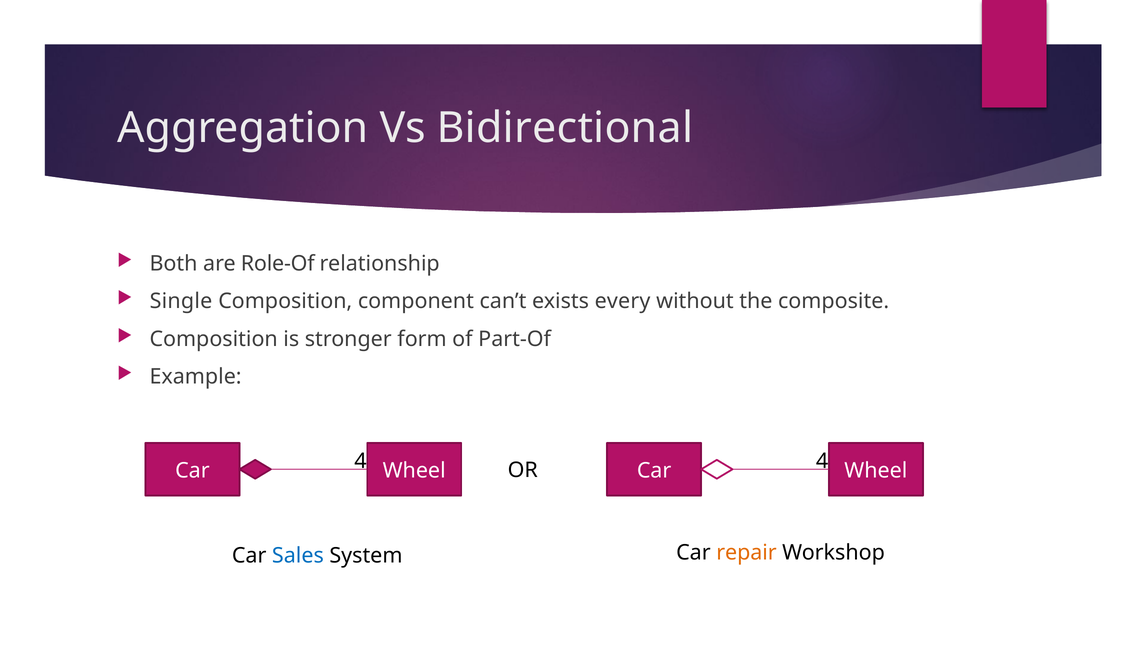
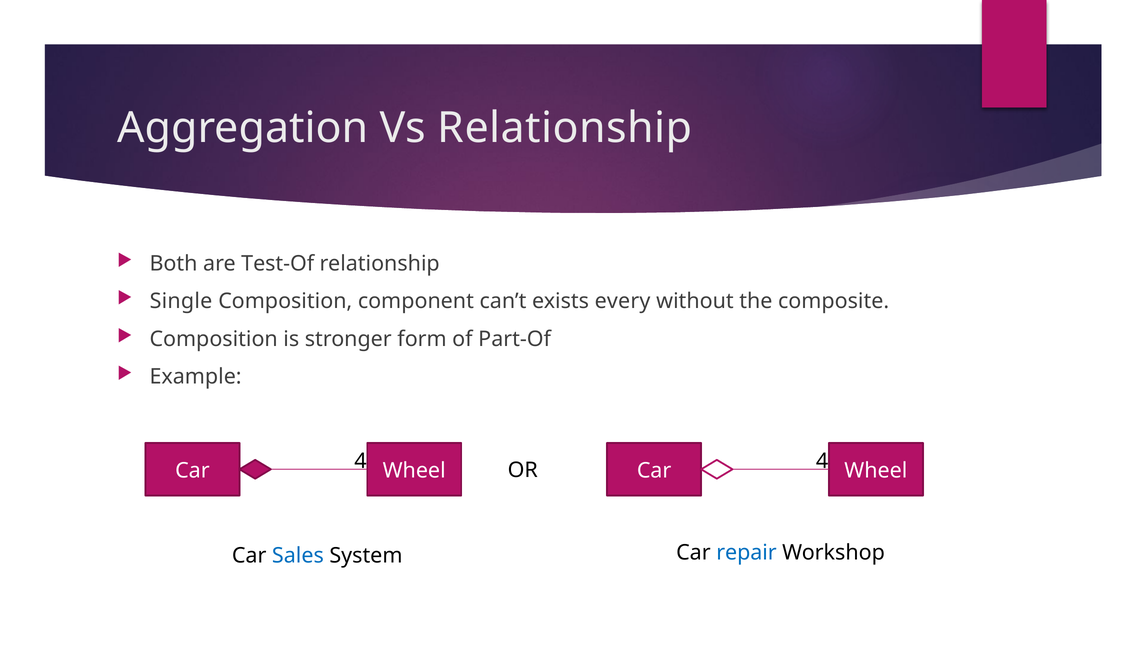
Vs Bidirectional: Bidirectional -> Relationship
Role-Of: Role-Of -> Test-Of
repair colour: orange -> blue
